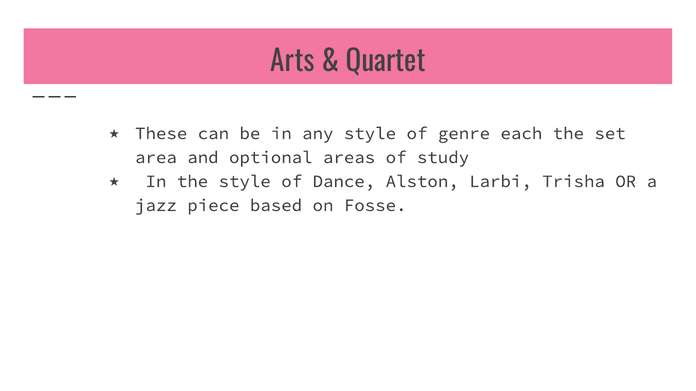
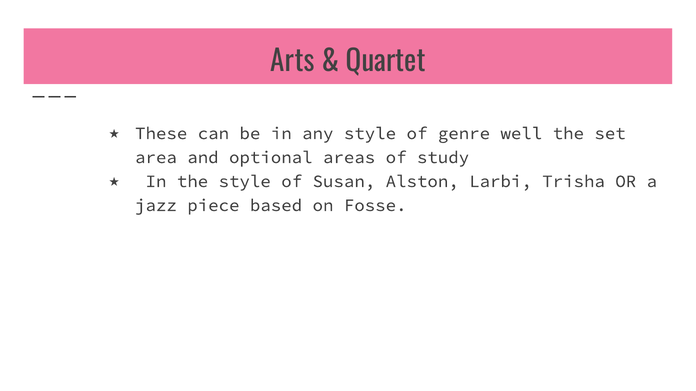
each: each -> well
Dance: Dance -> Susan
